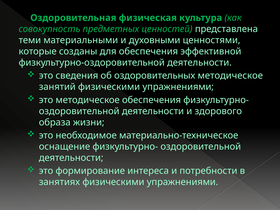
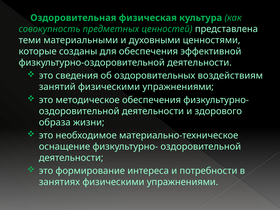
оздоровительных методическое: методическое -> воздействиям
